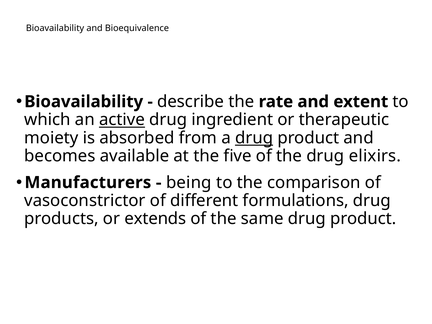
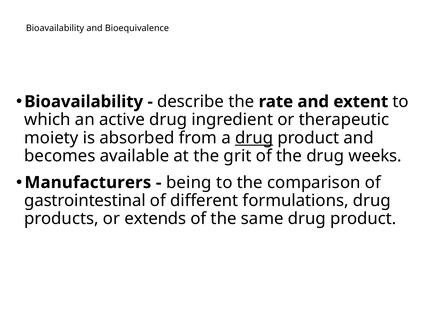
active underline: present -> none
five: five -> grit
elixirs: elixirs -> weeks
vasoconstrictor: vasoconstrictor -> gastrointestinal
